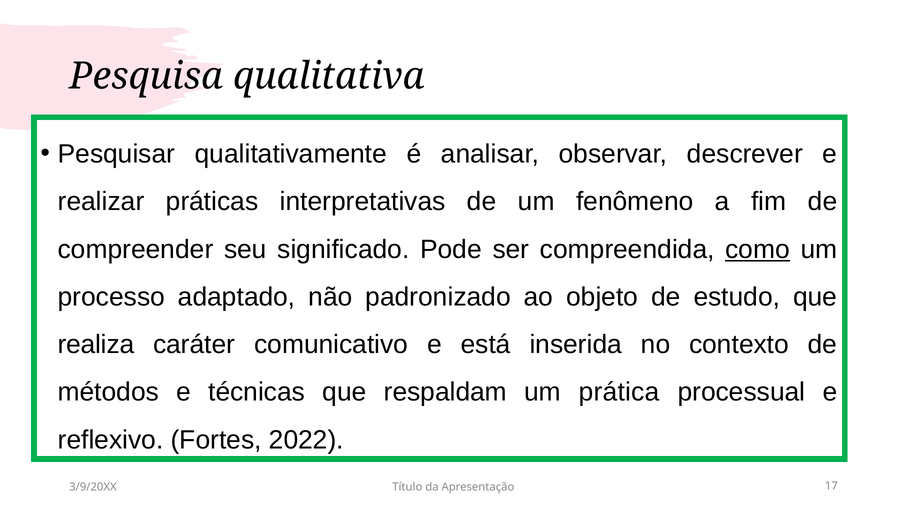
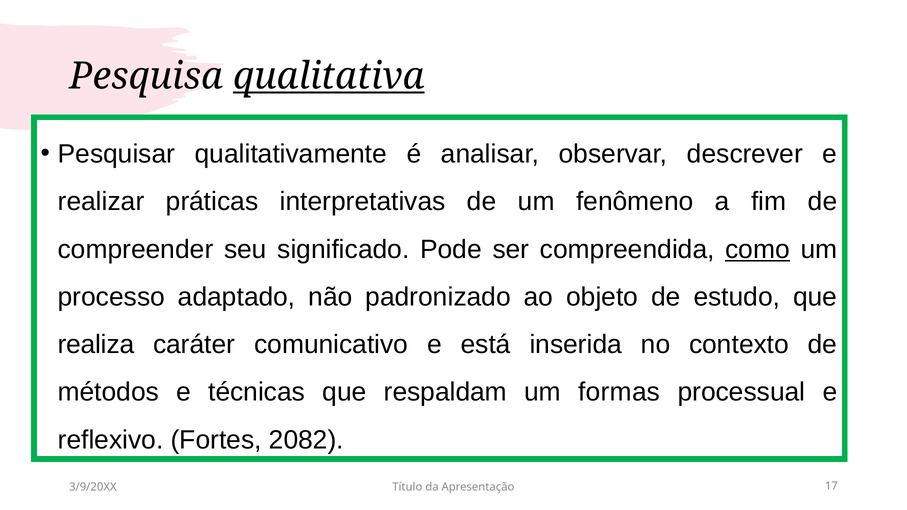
qualitativa underline: none -> present
prática: prática -> formas
2022: 2022 -> 2082
